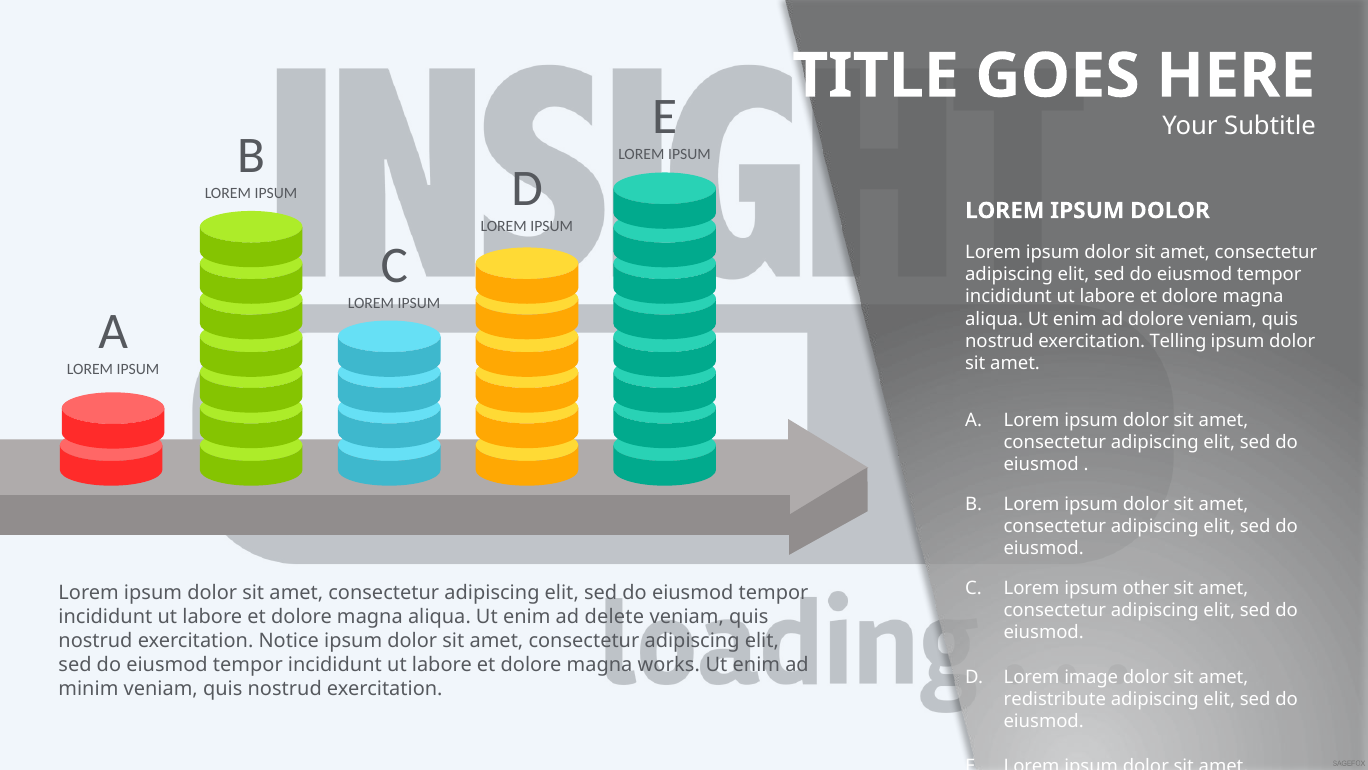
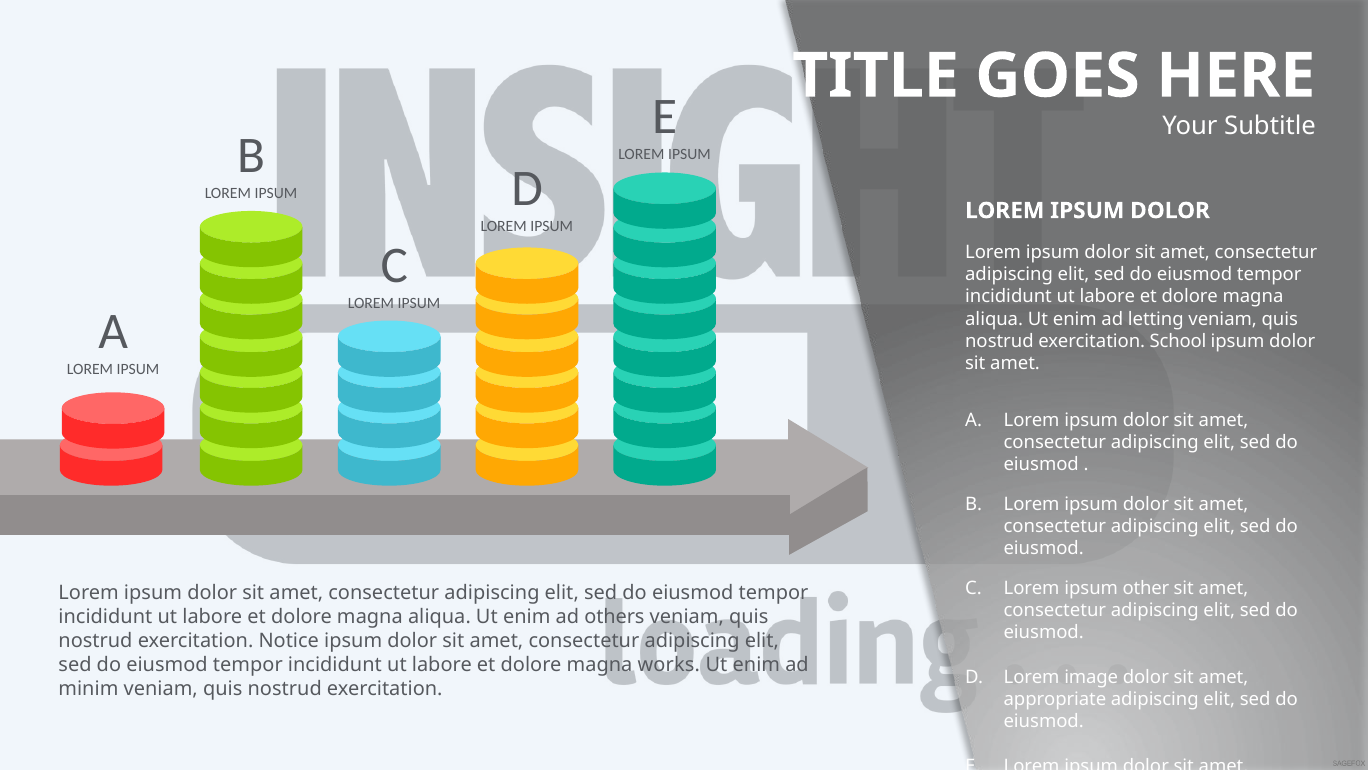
ad dolore: dolore -> letting
Telling: Telling -> School
delete: delete -> others
redistribute: redistribute -> appropriate
